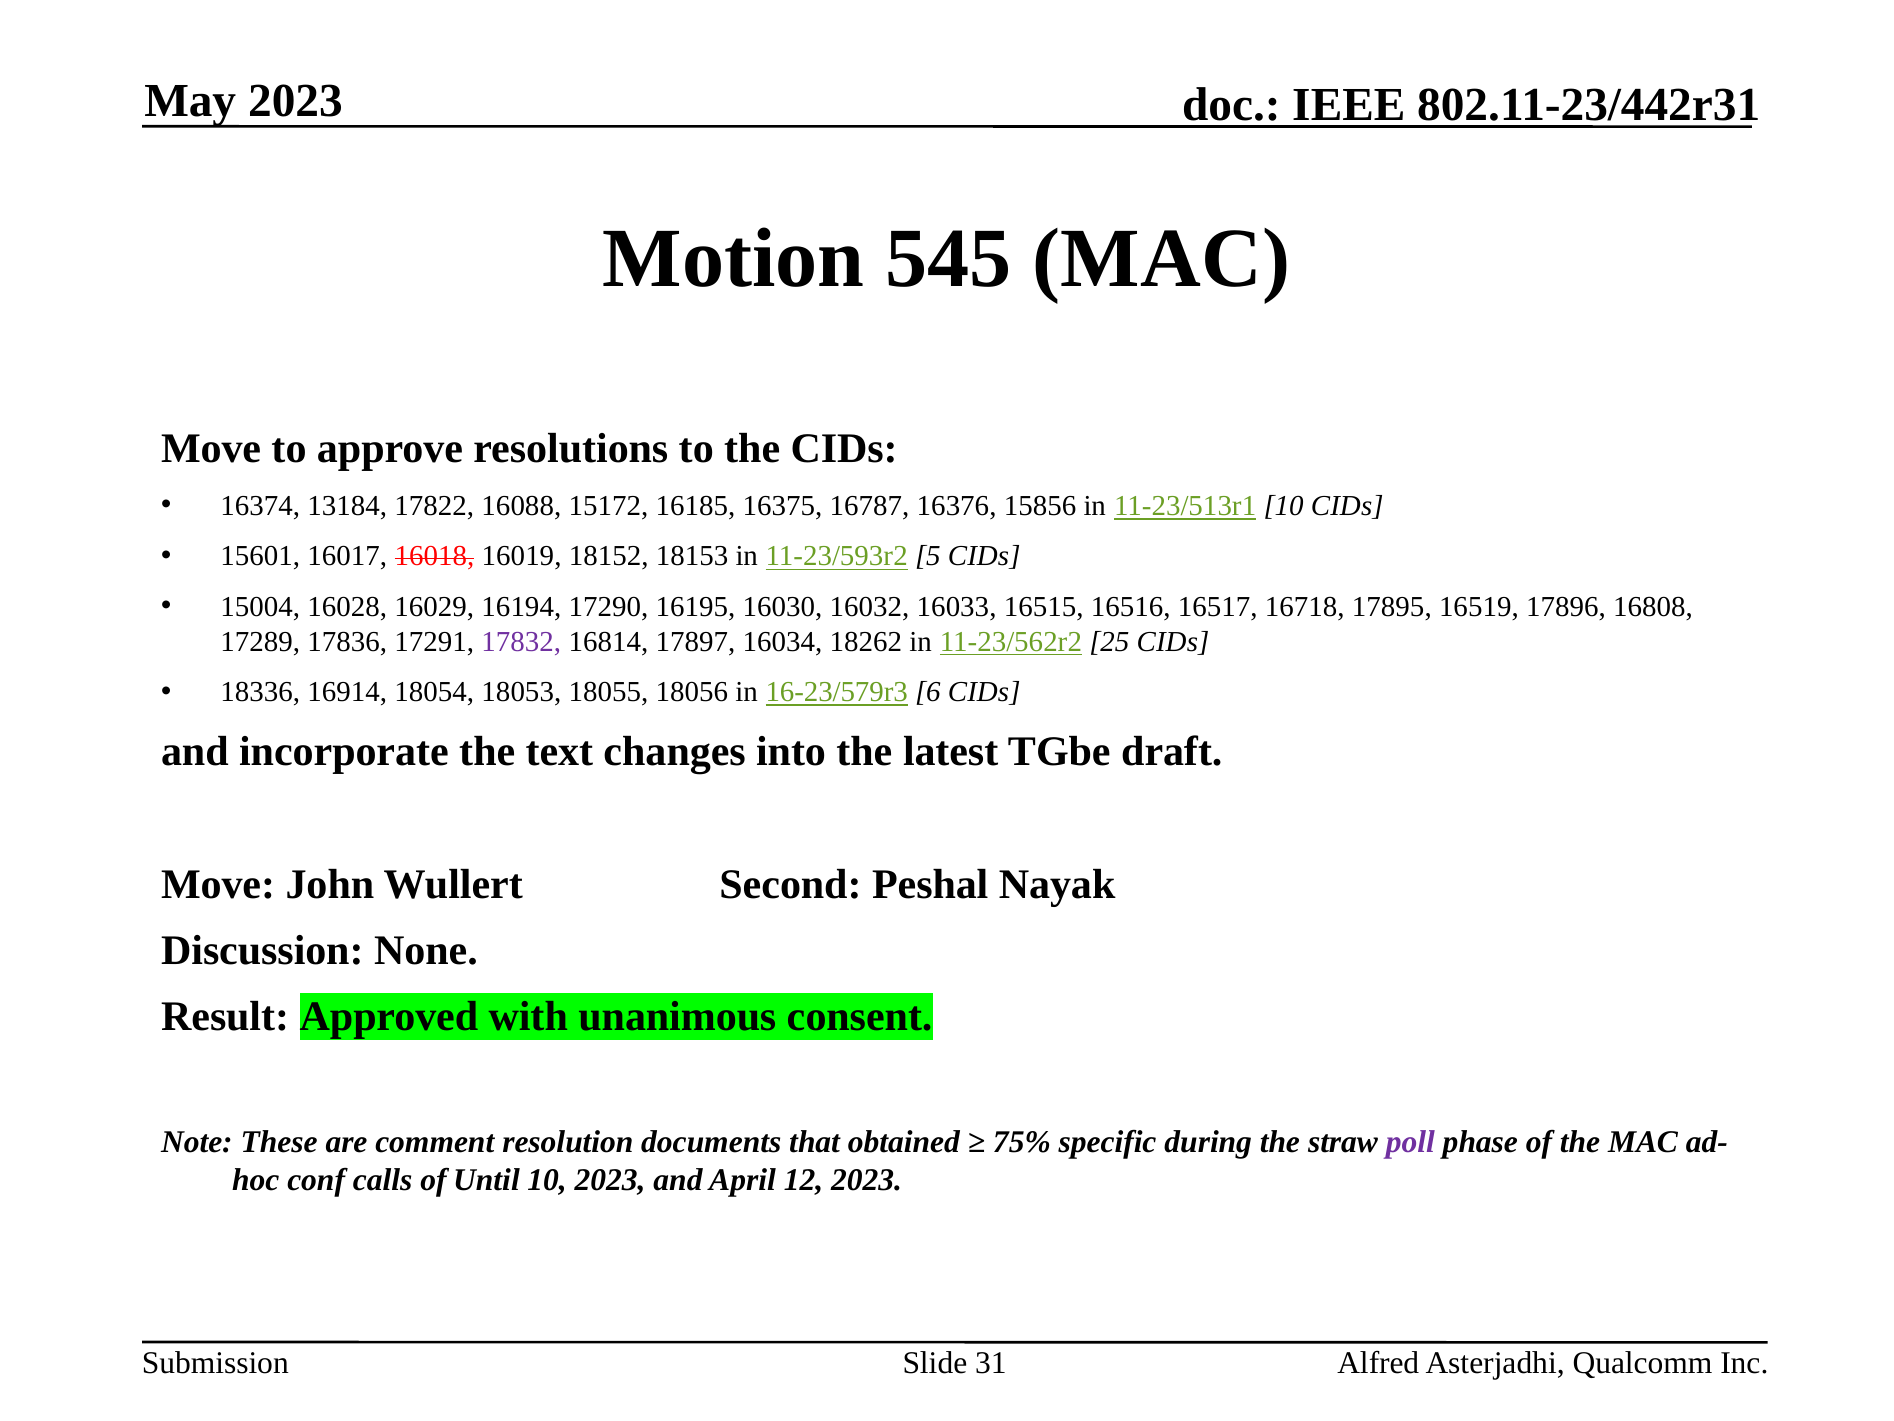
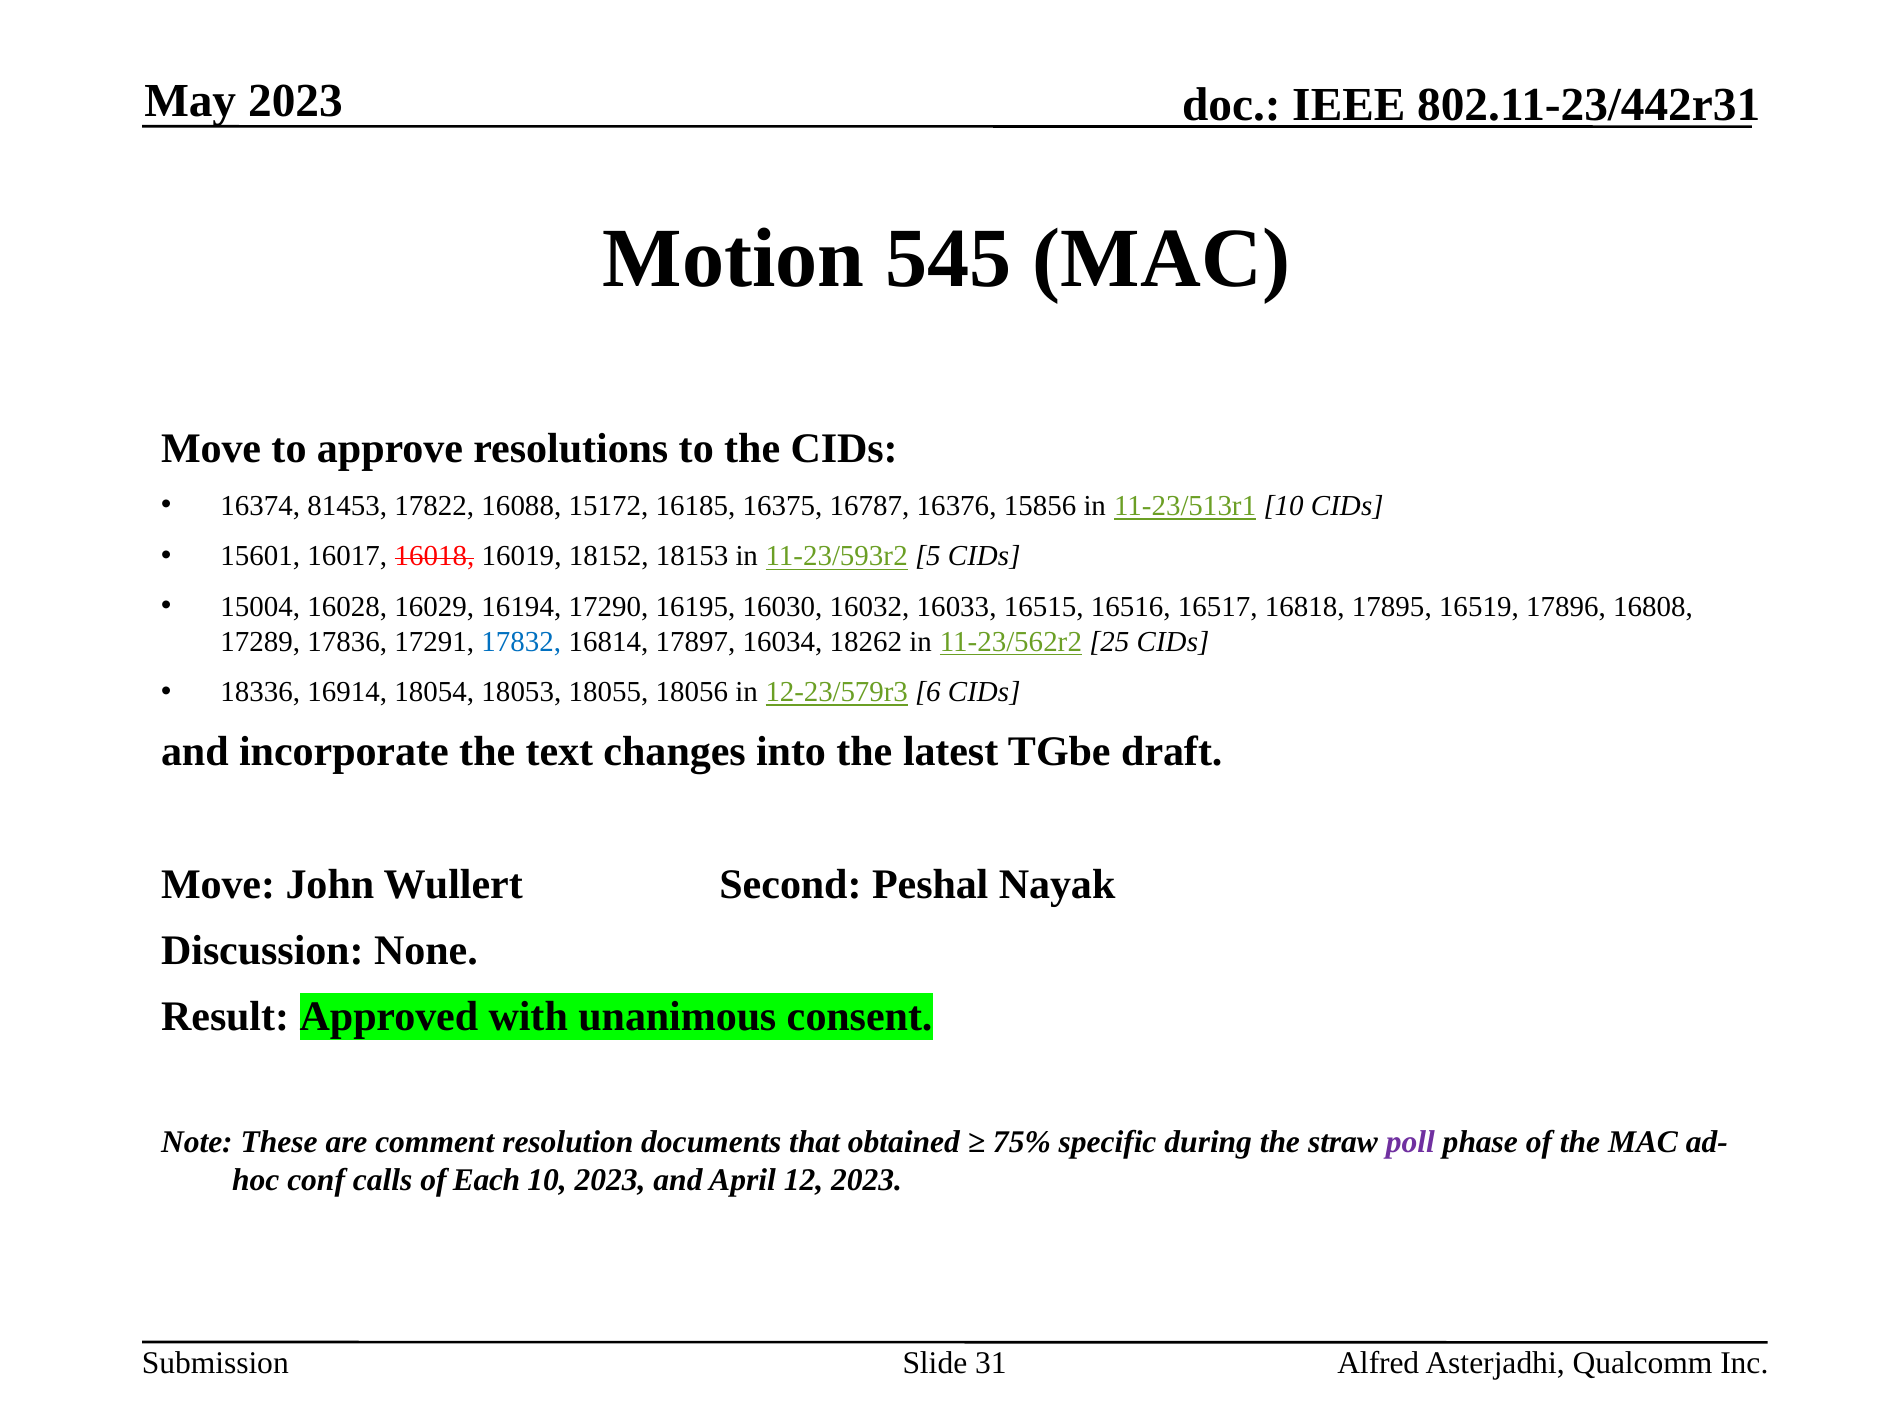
13184: 13184 -> 81453
16718: 16718 -> 16818
17832 colour: purple -> blue
16-23/579r3: 16-23/579r3 -> 12-23/579r3
Until: Until -> Each
